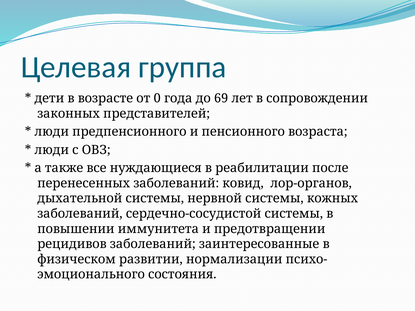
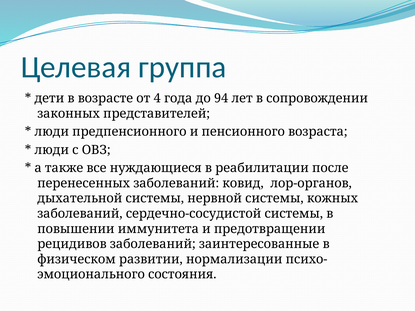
0: 0 -> 4
69: 69 -> 94
